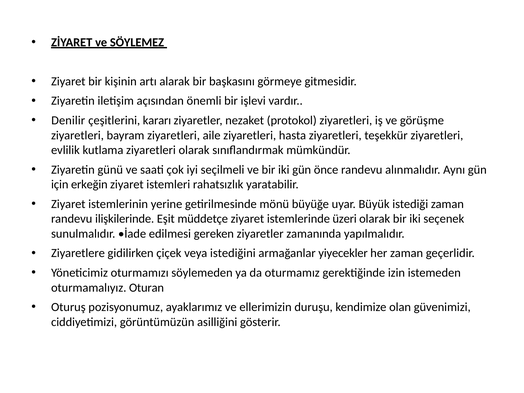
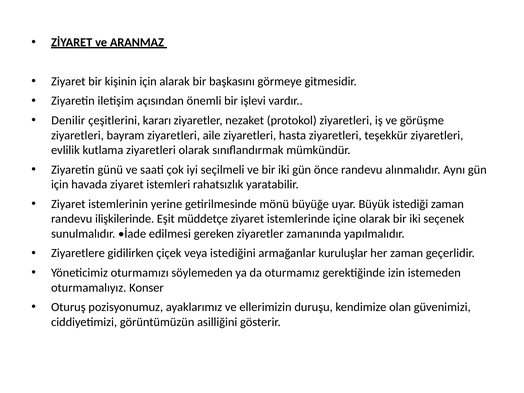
SÖYLEMEZ: SÖYLEMEZ -> ARANMAZ
kişinin artı: artı -> için
erkeğin: erkeğin -> havada
üzeri: üzeri -> içine
yiyecekler: yiyecekler -> kuruluşlar
Oturan: Oturan -> Konser
